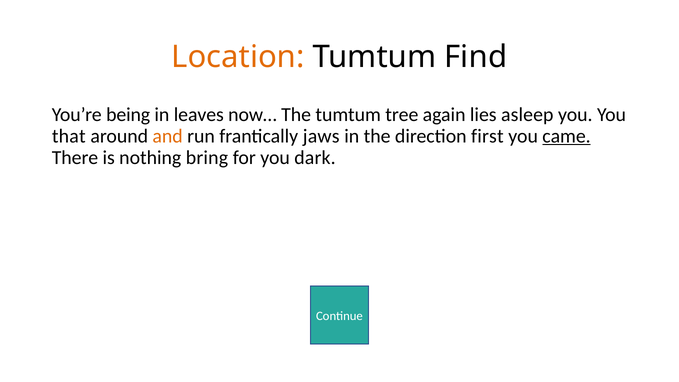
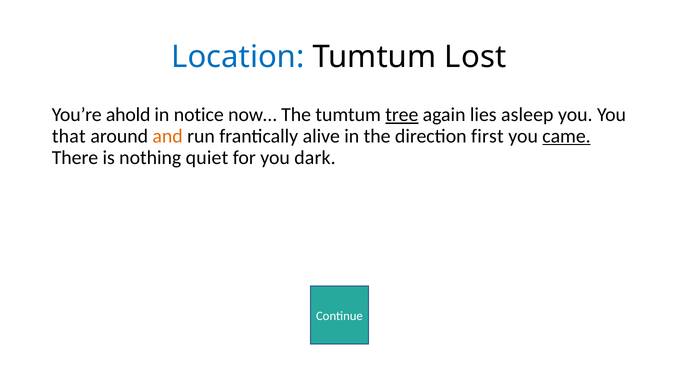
Location colour: orange -> blue
Find: Find -> Lost
being: being -> ahold
leaves: leaves -> notice
tree underline: none -> present
jaws: jaws -> alive
bring: bring -> quiet
